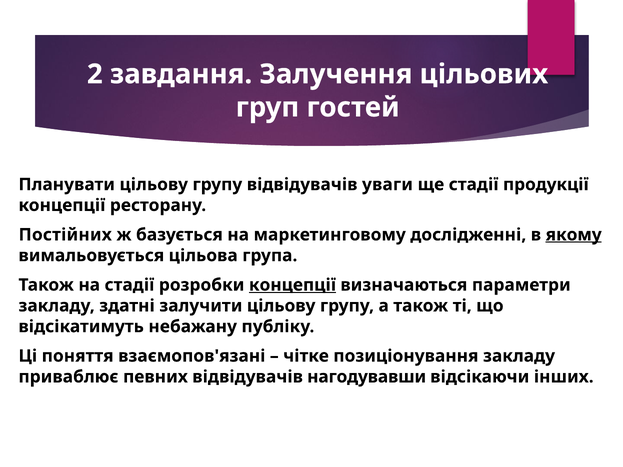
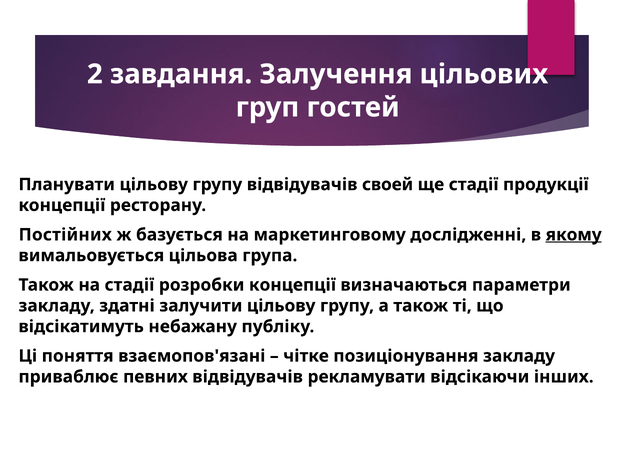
уваги: уваги -> своей
концепції at (292, 285) underline: present -> none
нагодувавши: нагодувавши -> рекламувати
